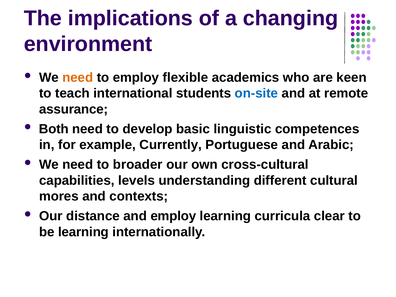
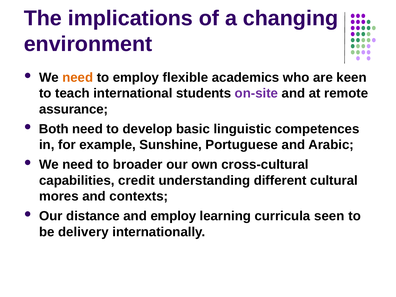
on-site colour: blue -> purple
Currently: Currently -> Sunshine
levels: levels -> credit
clear: clear -> seen
be learning: learning -> delivery
